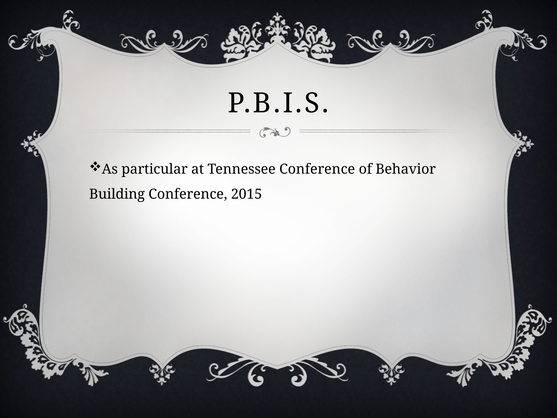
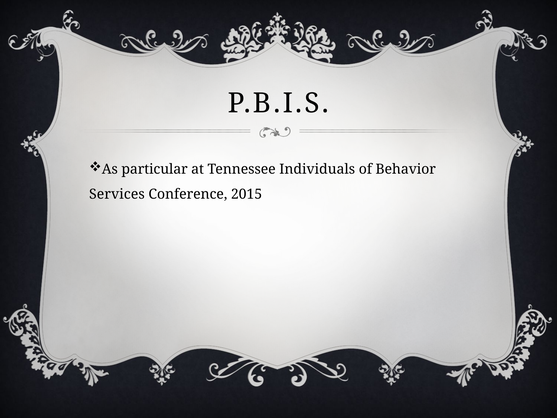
Tennessee Conference: Conference -> Individuals
Building: Building -> Services
